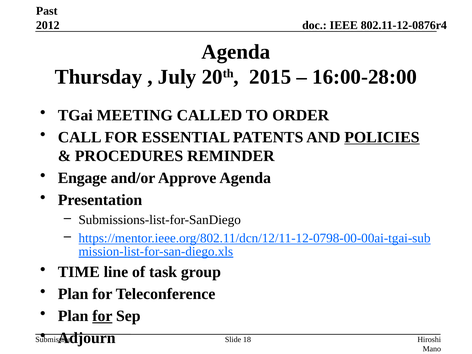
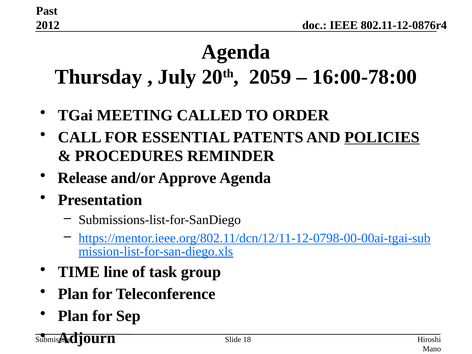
2015: 2015 -> 2059
16:00-28:00: 16:00-28:00 -> 16:00-78:00
Engage: Engage -> Release
for at (102, 316) underline: present -> none
